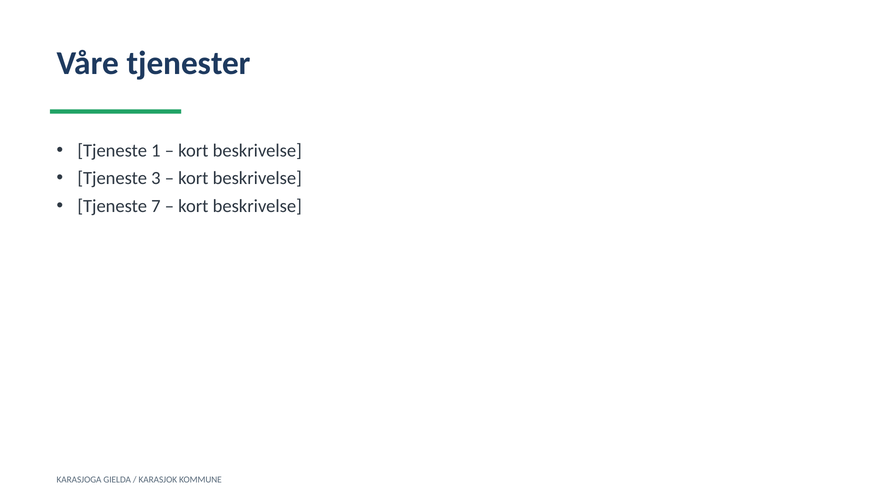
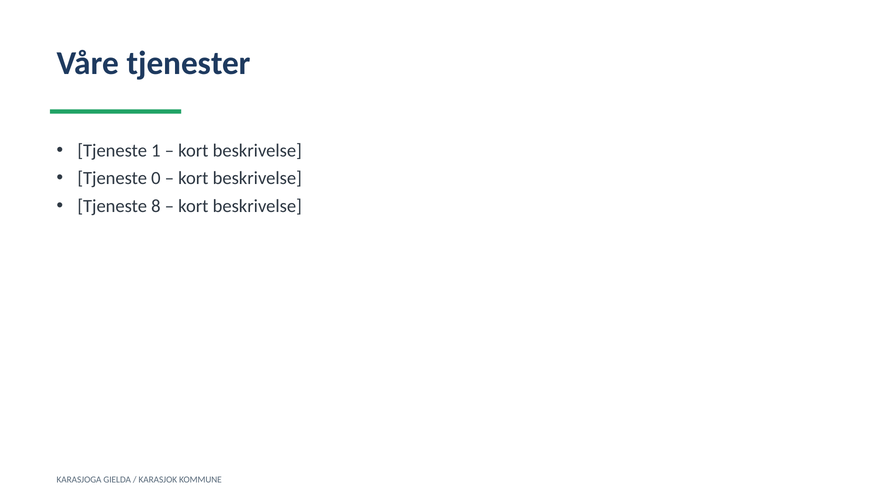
3: 3 -> 0
7: 7 -> 8
